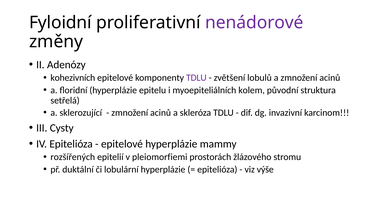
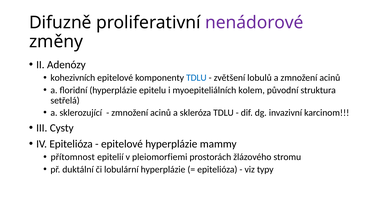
Fyloidní: Fyloidní -> Difuzně
TDLU at (196, 78) colour: purple -> blue
rozšířených: rozšířených -> přítomnost
výše: výše -> typy
